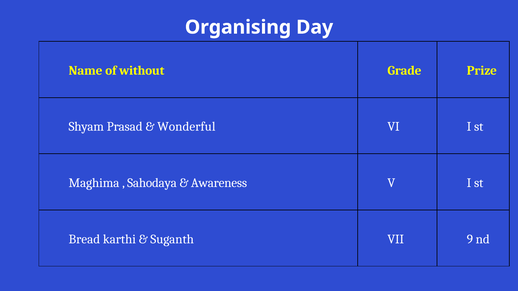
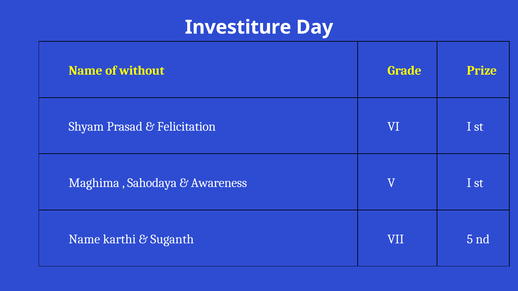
Organising: Organising -> Investiture
Wonderful: Wonderful -> Felicitation
Bread at (84, 239): Bread -> Name
9: 9 -> 5
